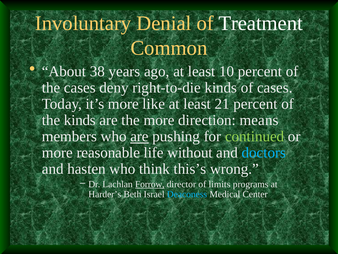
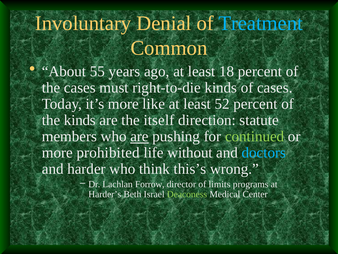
Treatment colour: white -> light blue
38: 38 -> 55
10: 10 -> 18
deny: deny -> must
21: 21 -> 52
the more: more -> itself
means: means -> statute
reasonable: reasonable -> prohibited
hasten: hasten -> harder
Forrow underline: present -> none
Deaconess colour: light blue -> light green
